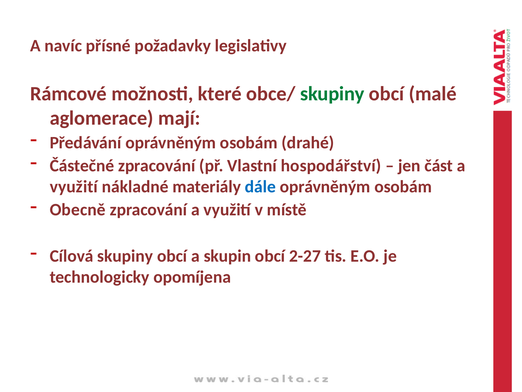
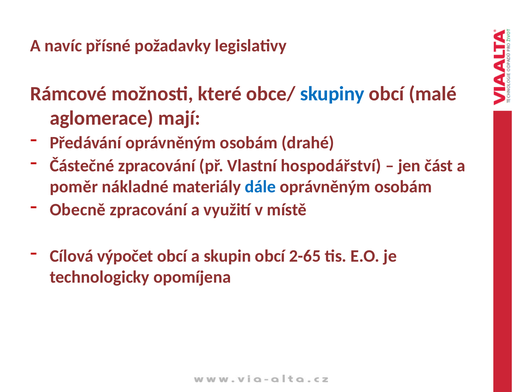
skupiny at (332, 94) colour: green -> blue
využití at (74, 187): využití -> poměr
Cílová skupiny: skupiny -> výpočet
2-27: 2-27 -> 2-65
